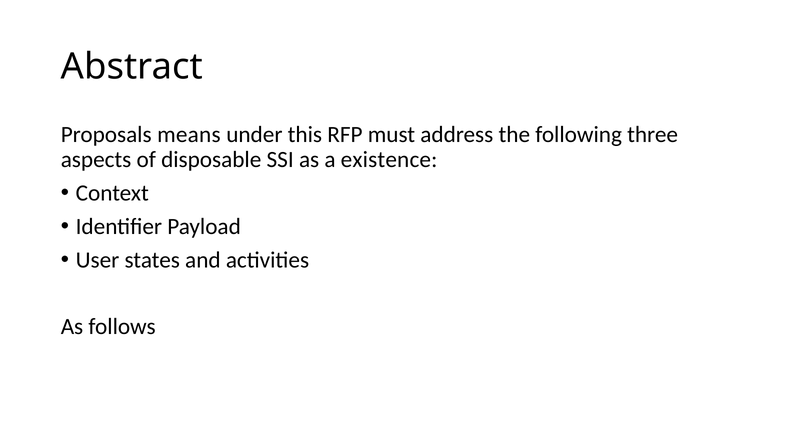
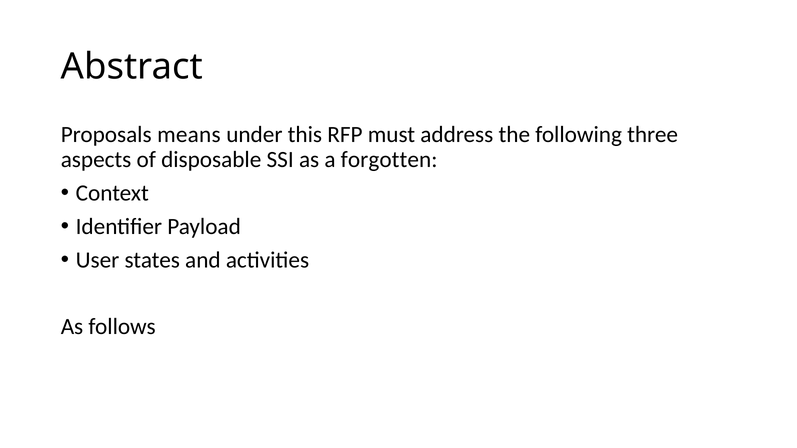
existence: existence -> forgotten
